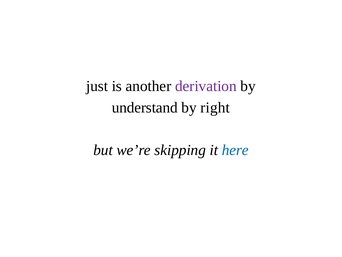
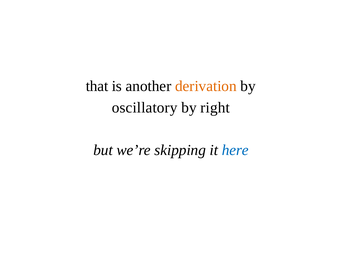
just: just -> that
derivation colour: purple -> orange
understand: understand -> oscillatory
